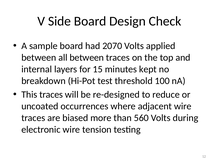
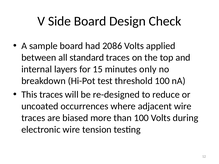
2070: 2070 -> 2086
all between: between -> standard
kept: kept -> only
than 560: 560 -> 100
